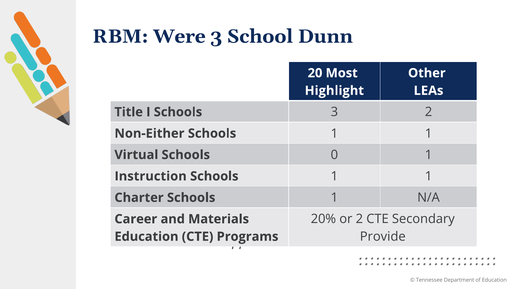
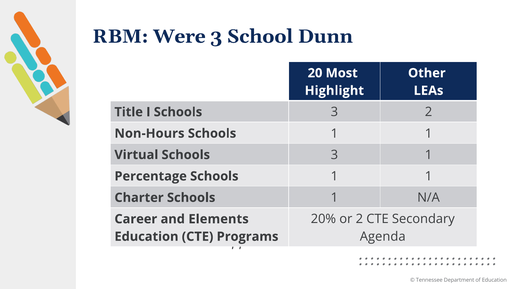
Non-Either: Non-Either -> Non-Hours
Virtual Schools 0: 0 -> 3
Instruction: Instruction -> Percentage
Materials: Materials -> Elements
Provide: Provide -> Agenda
